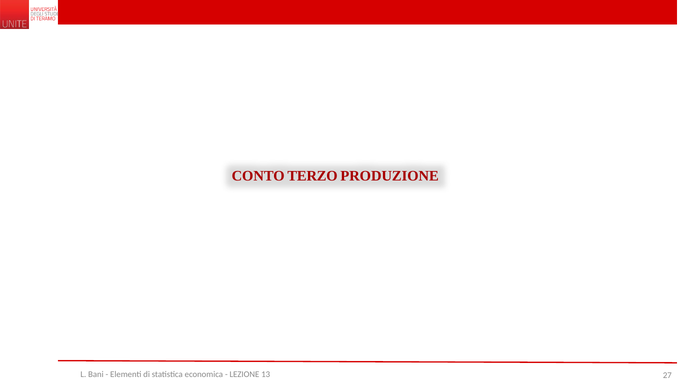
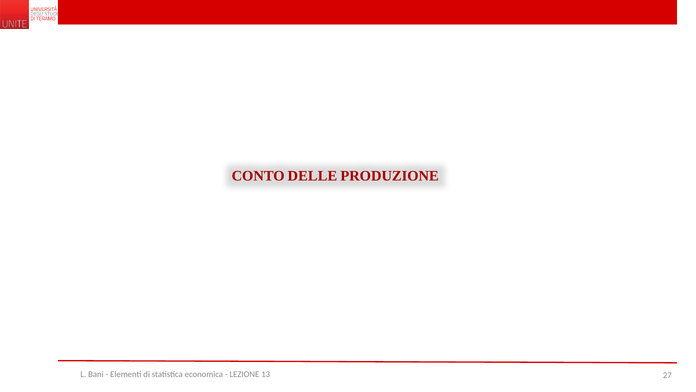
TERZO: TERZO -> DELLE
